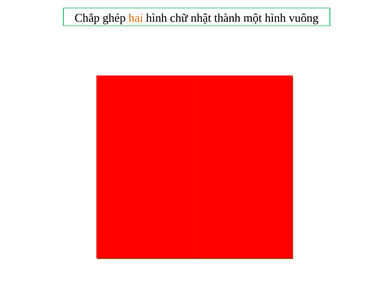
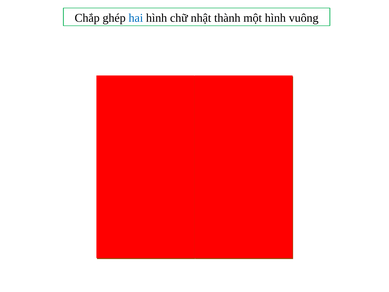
hai colour: orange -> blue
